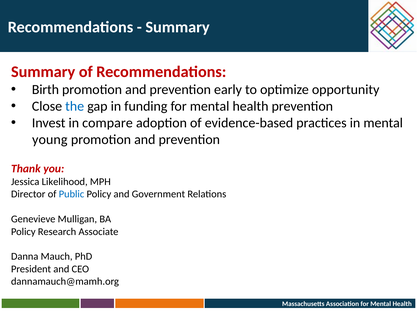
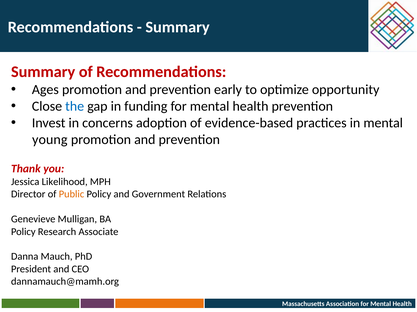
Birth: Birth -> Ages
compare: compare -> concerns
Public colour: blue -> orange
